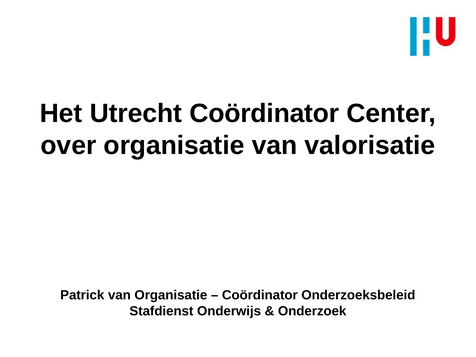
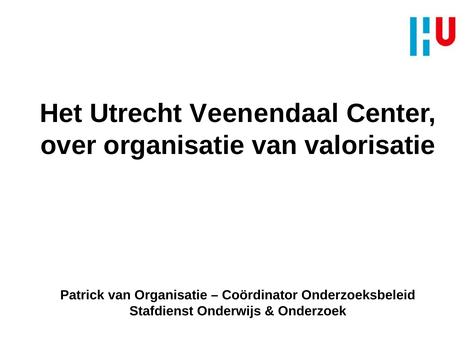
Utrecht Coördinator: Coördinator -> Veenendaal
